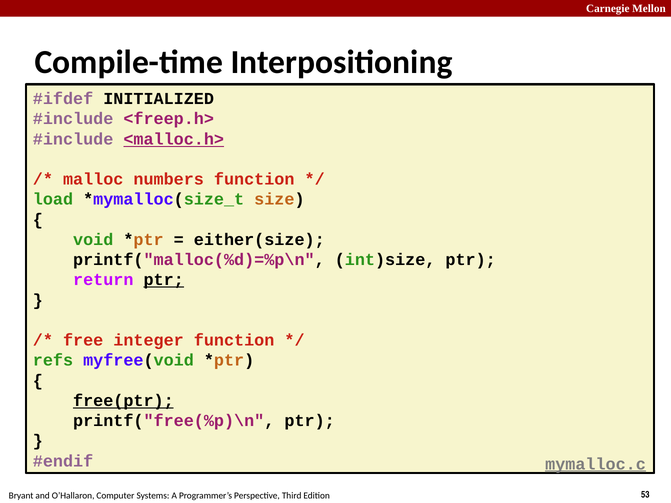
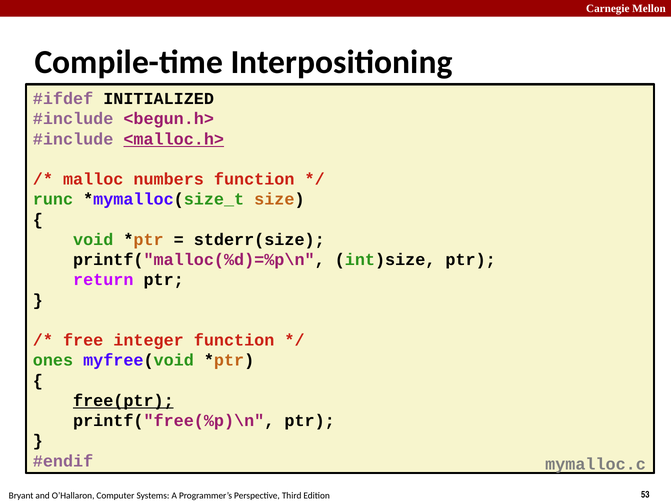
<freep.h>: <freep.h> -> <begun.h>
load: load -> runc
either(size: either(size -> stderr(size
ptr at (164, 280) underline: present -> none
refs: refs -> ones
mymalloc.c underline: present -> none
